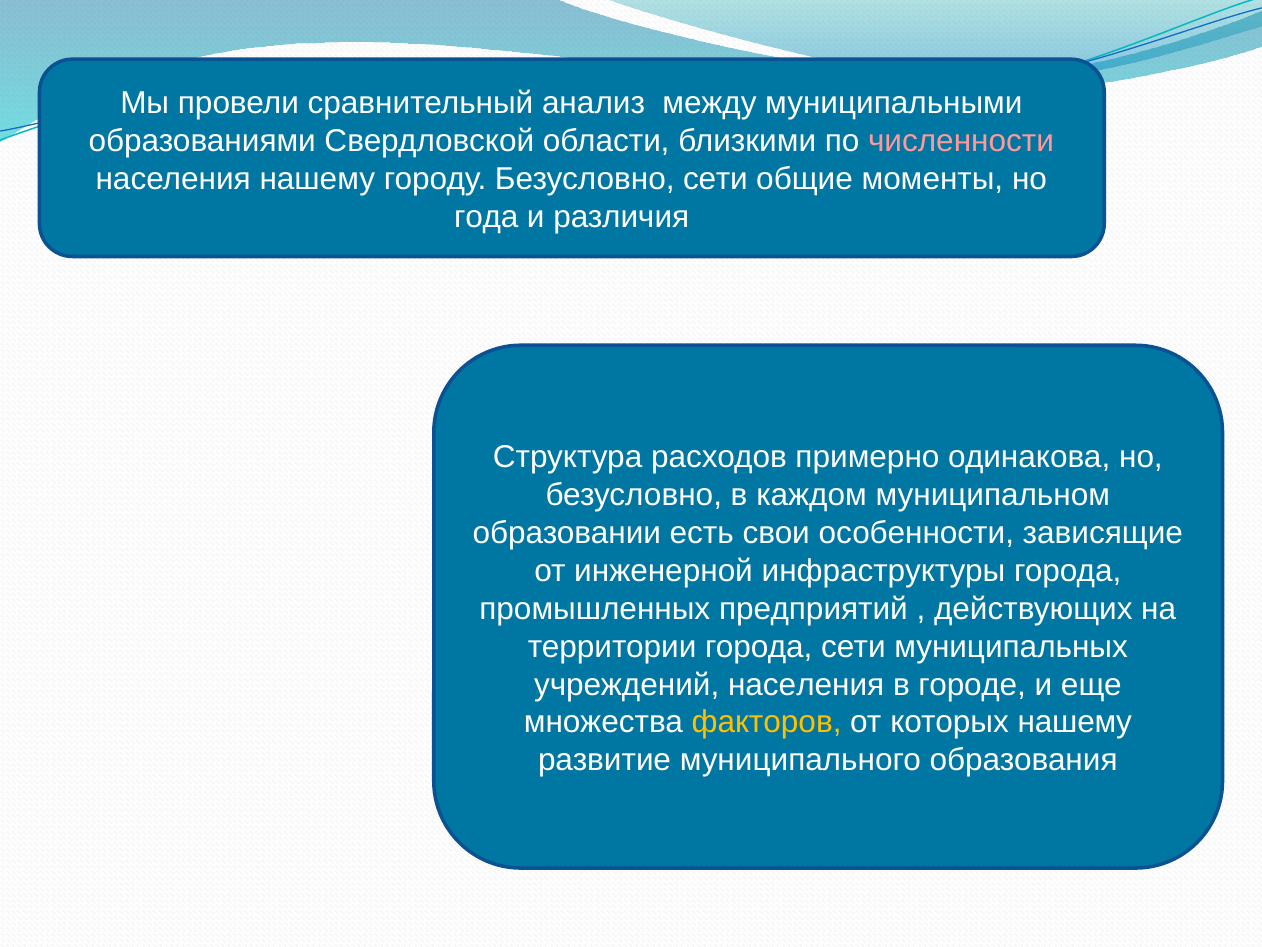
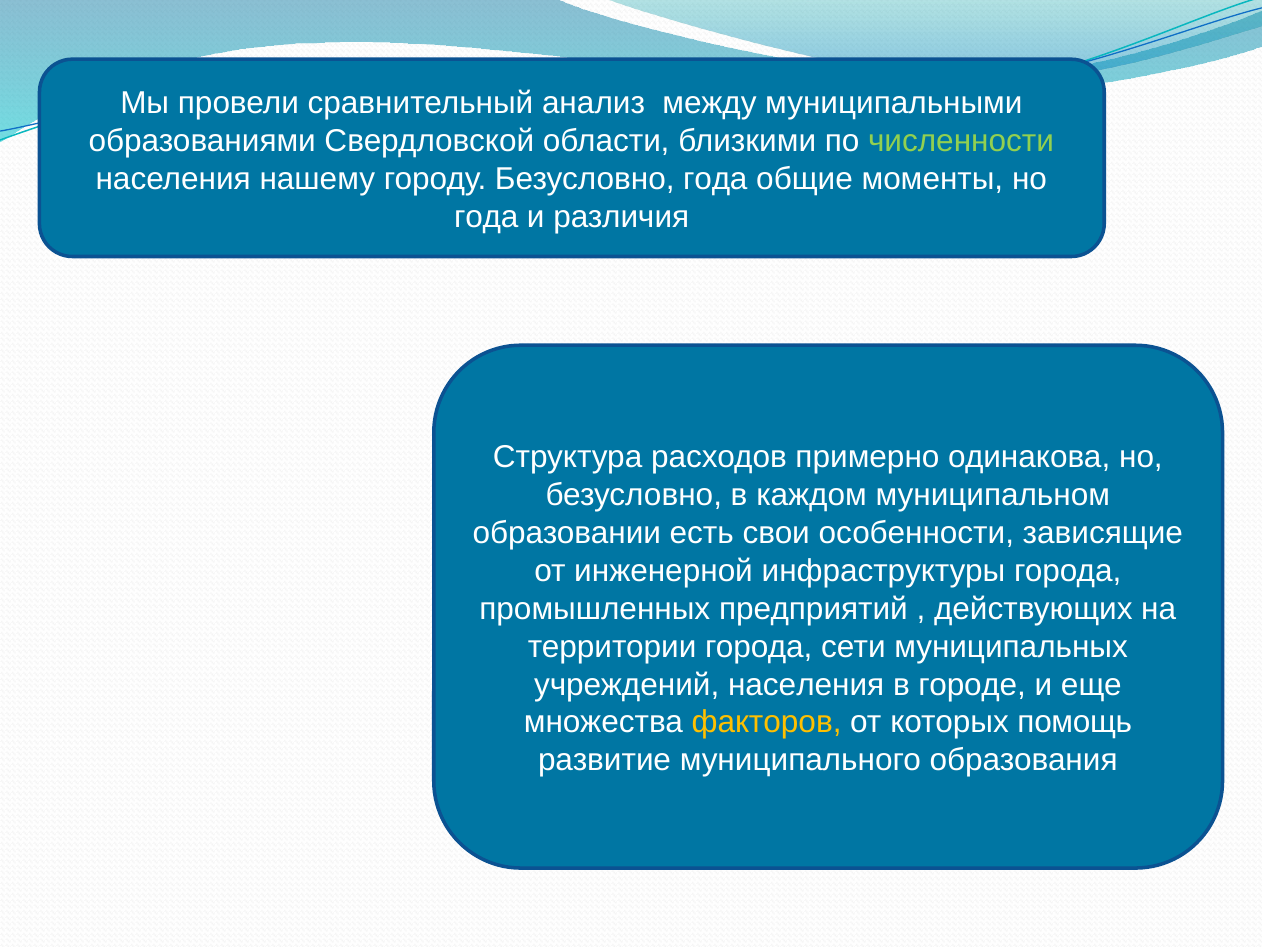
численности colour: pink -> light green
Безусловно сети: сети -> года
которых нашему: нашему -> помощь
